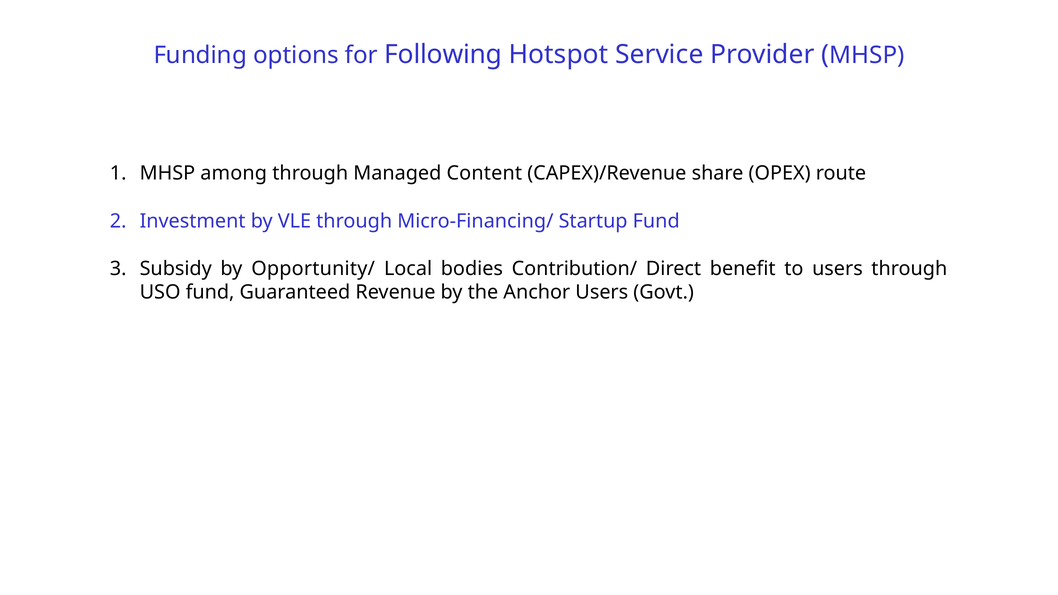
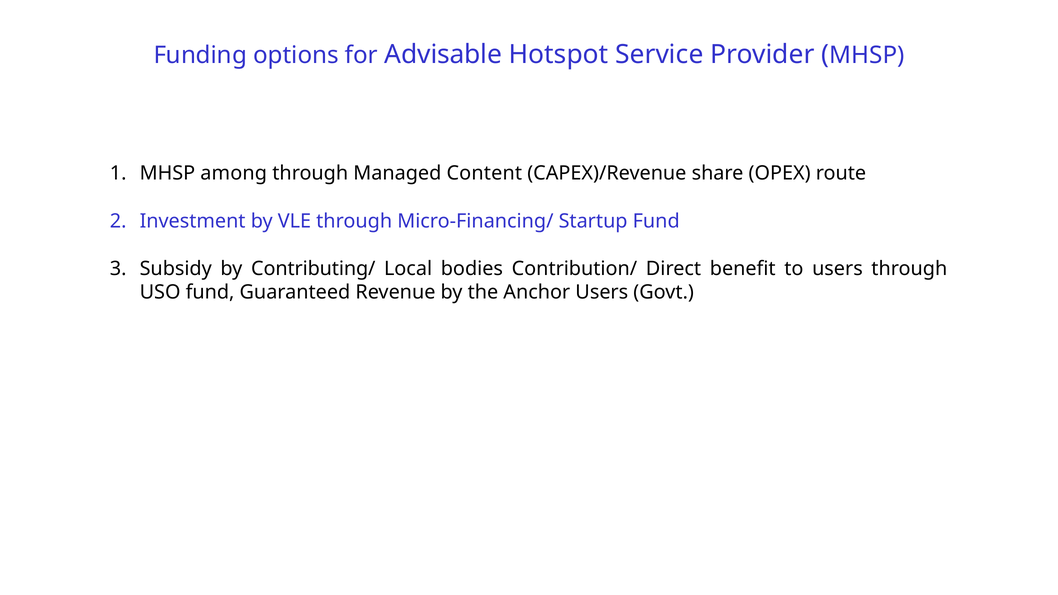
Following: Following -> Advisable
Opportunity/: Opportunity/ -> Contributing/
